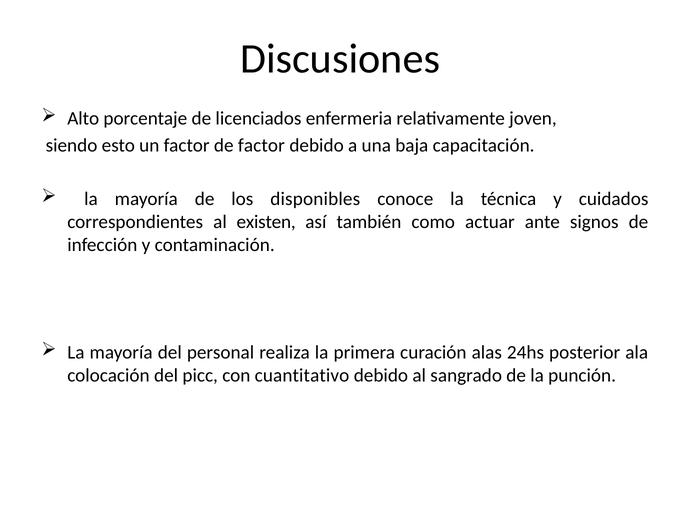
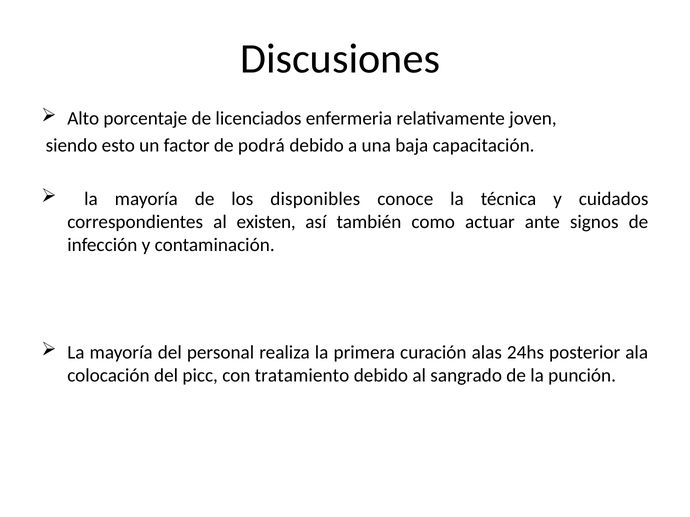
de factor: factor -> podrá
cuantitativo: cuantitativo -> tratamiento
